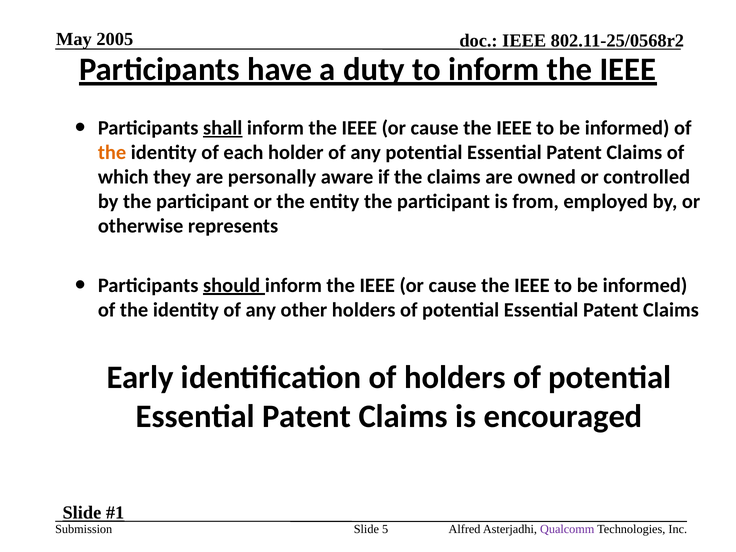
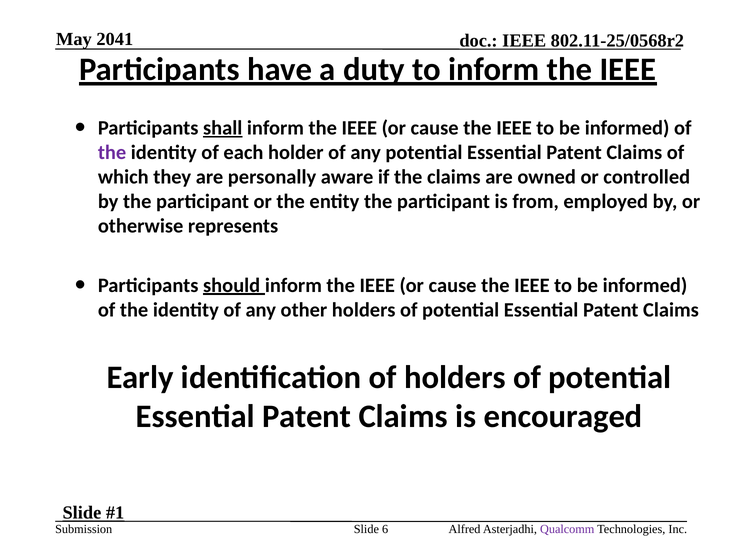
2005: 2005 -> 2041
the at (112, 152) colour: orange -> purple
5: 5 -> 6
